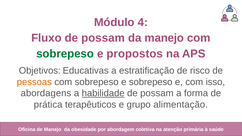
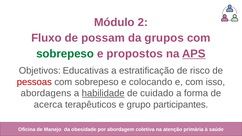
4: 4 -> 2
da manejo: manejo -> grupos
APS underline: none -> present
pessoas colour: orange -> red
e sobrepeso: sobrepeso -> colocando
possam at (157, 93): possam -> cuidado
prática: prática -> acerca
alimentação: alimentação -> participantes
